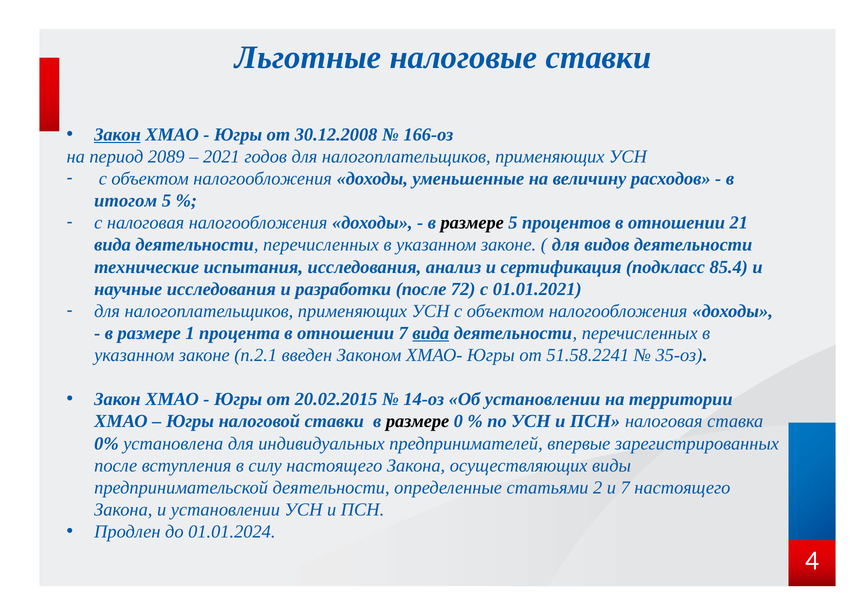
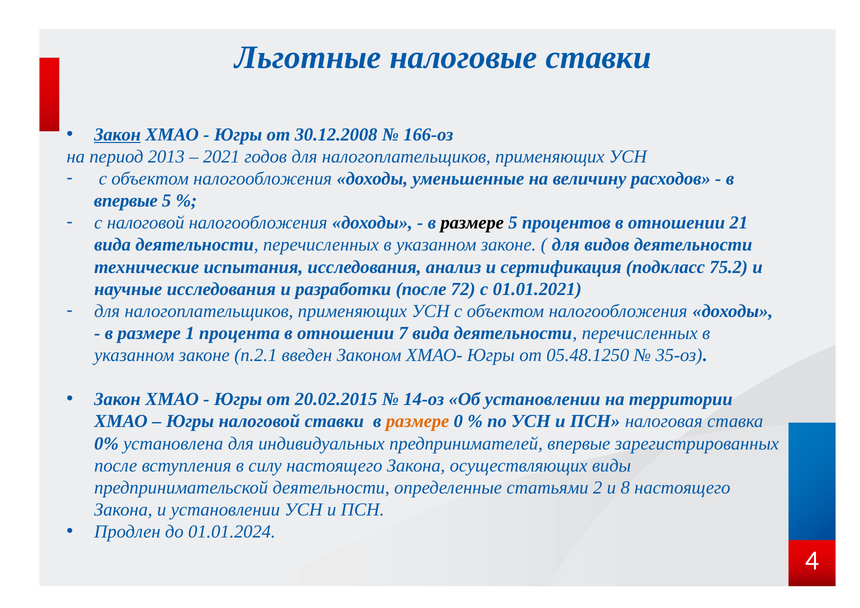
2089: 2089 -> 2013
итогом at (126, 201): итогом -> впервые
с налоговая: налоговая -> налоговой
85.4: 85.4 -> 75.2
вида at (431, 333) underline: present -> none
51.58.2241: 51.58.2241 -> 05.48.1250
размере at (418, 421) colour: black -> orange
и 7: 7 -> 8
